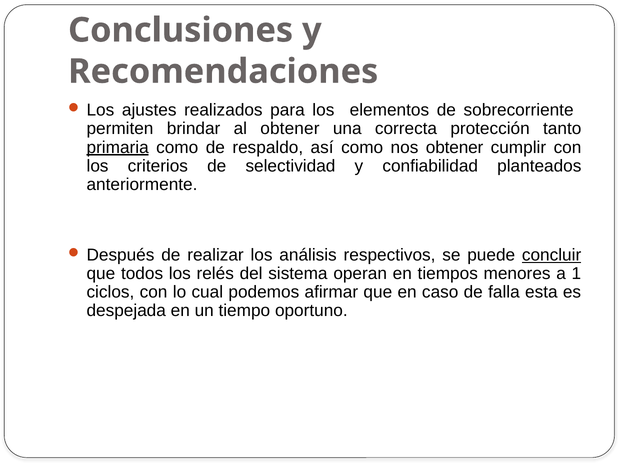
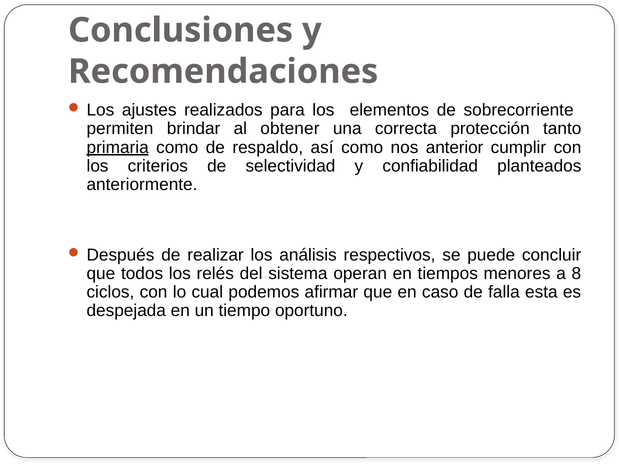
nos obtener: obtener -> anterior
concluir underline: present -> none
1: 1 -> 8
